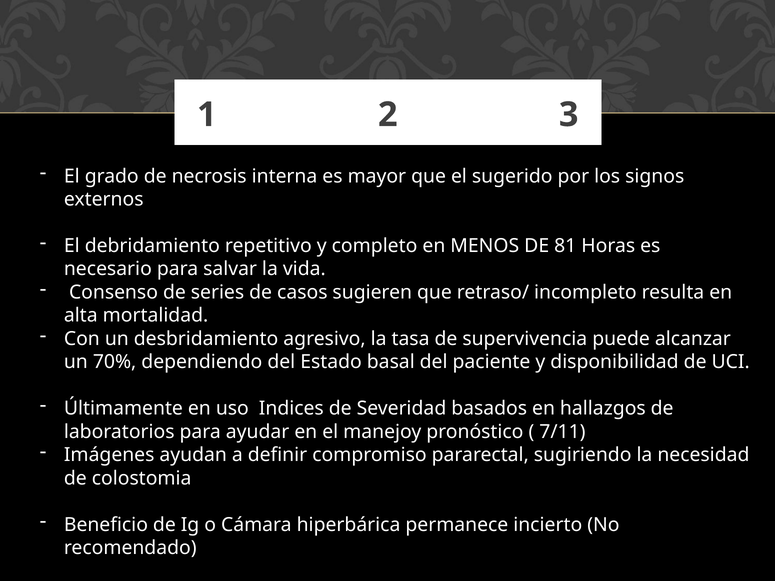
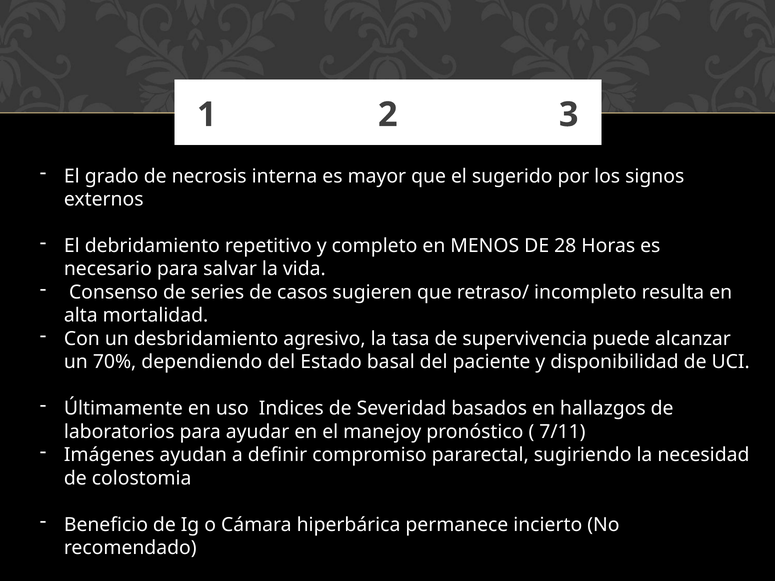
81: 81 -> 28
